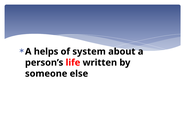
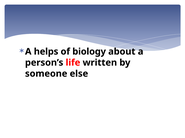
system: system -> biology
